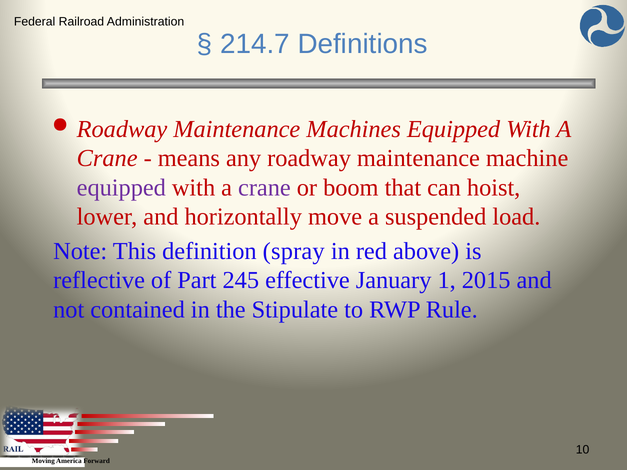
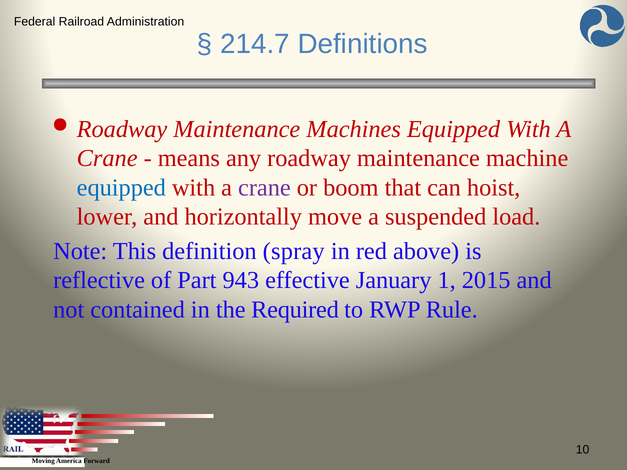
equipped at (121, 188) colour: purple -> blue
245: 245 -> 943
Stipulate: Stipulate -> Required
